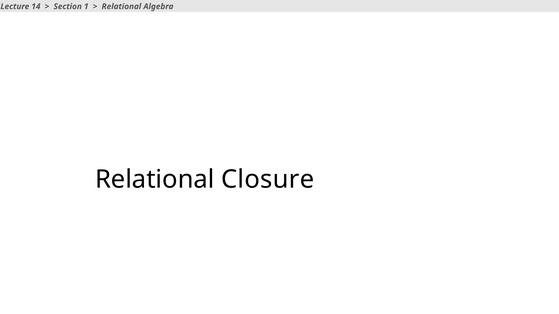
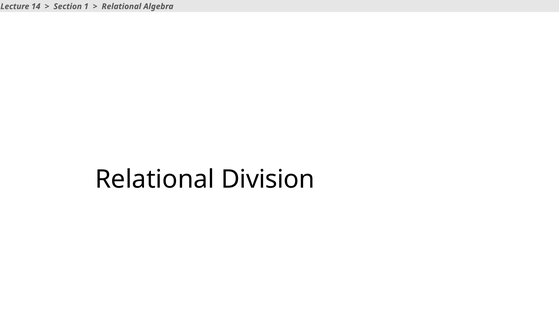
Closure: Closure -> Division
